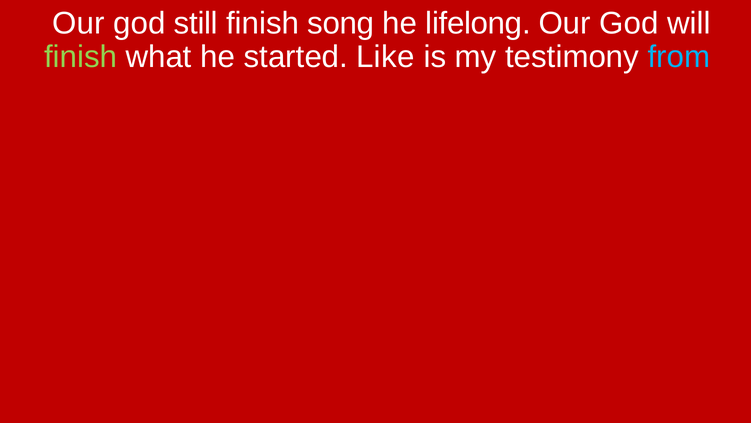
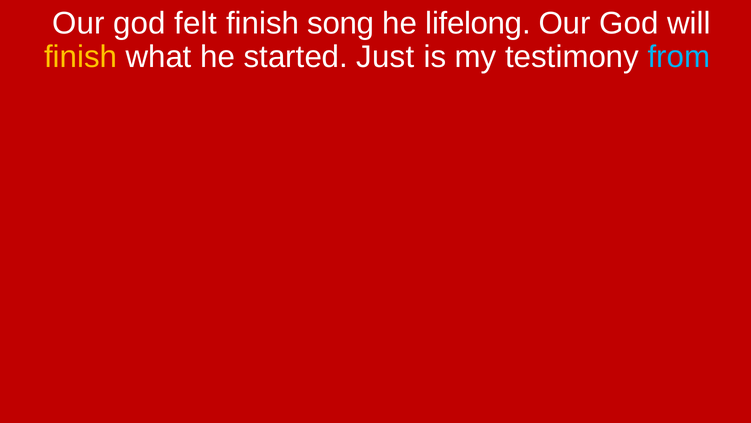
still: still -> felt
finish at (81, 57) colour: light green -> yellow
Like: Like -> Just
